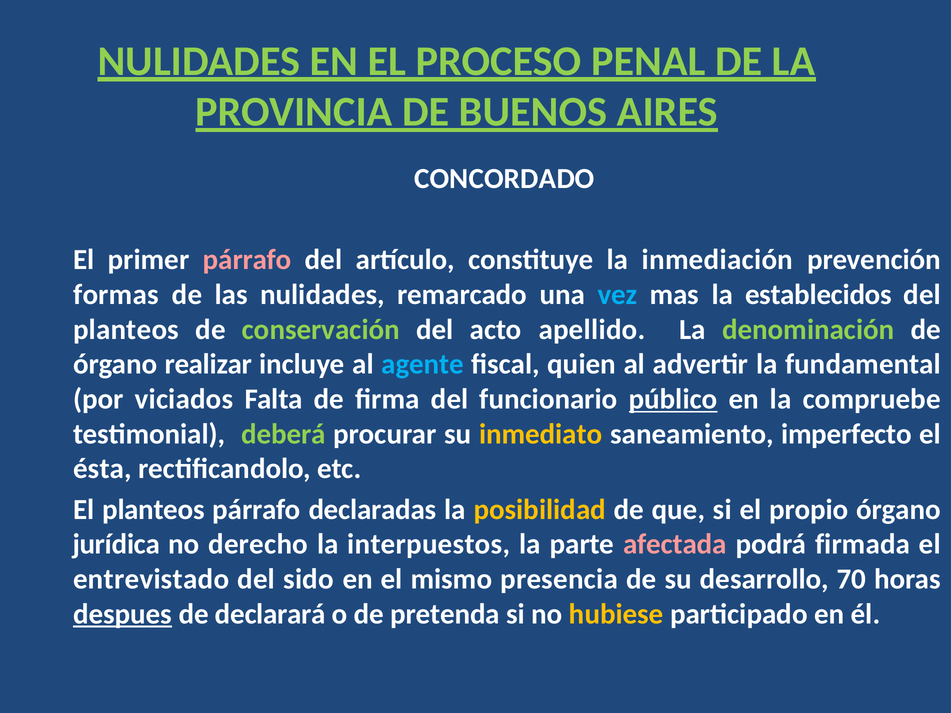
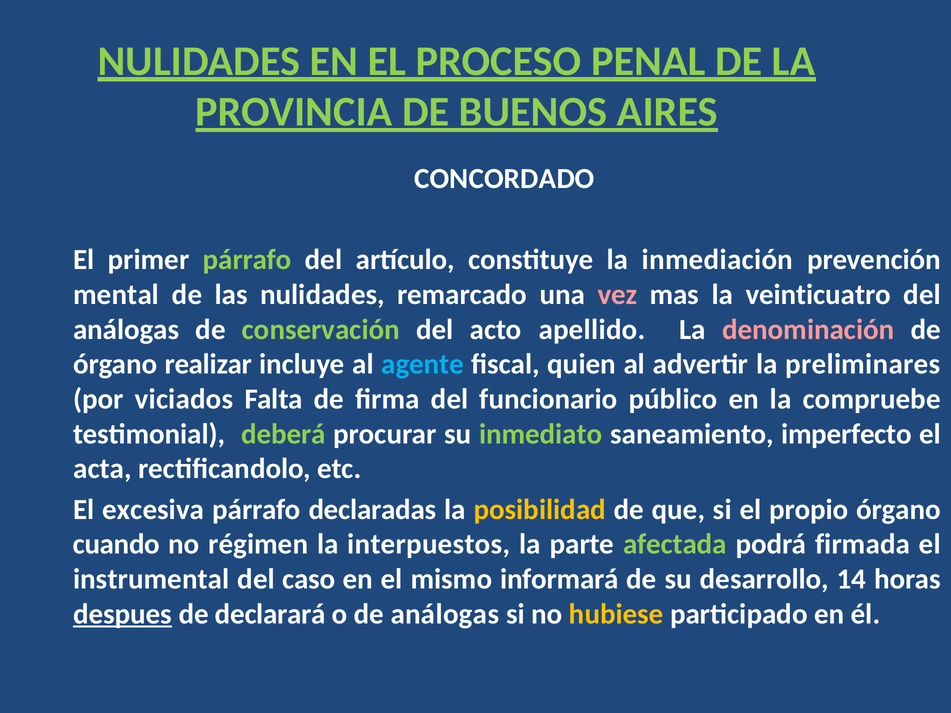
párrafo at (247, 260) colour: pink -> light green
formas: formas -> mental
vez colour: light blue -> pink
establecidos: establecidos -> veinticuatro
planteos at (126, 330): planteos -> análogas
denominación colour: light green -> pink
fundamental: fundamental -> preliminares
público underline: present -> none
inmediato colour: yellow -> light green
ésta: ésta -> acta
El planteos: planteos -> excesiva
jurídica: jurídica -> cuando
derecho: derecho -> régimen
afectada colour: pink -> light green
entrevistado: entrevistado -> instrumental
sido: sido -> caso
presencia: presencia -> informará
70: 70 -> 14
de pretenda: pretenda -> análogas
